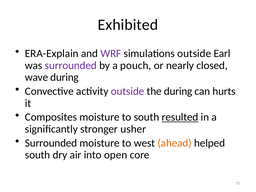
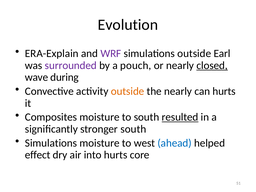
Exhibited: Exhibited -> Evolution
closed underline: none -> present
outside at (128, 91) colour: purple -> orange
the during: during -> nearly
stronger usher: usher -> south
Surrounded at (51, 143): Surrounded -> Simulations
ahead colour: orange -> blue
south at (38, 155): south -> effect
into open: open -> hurts
